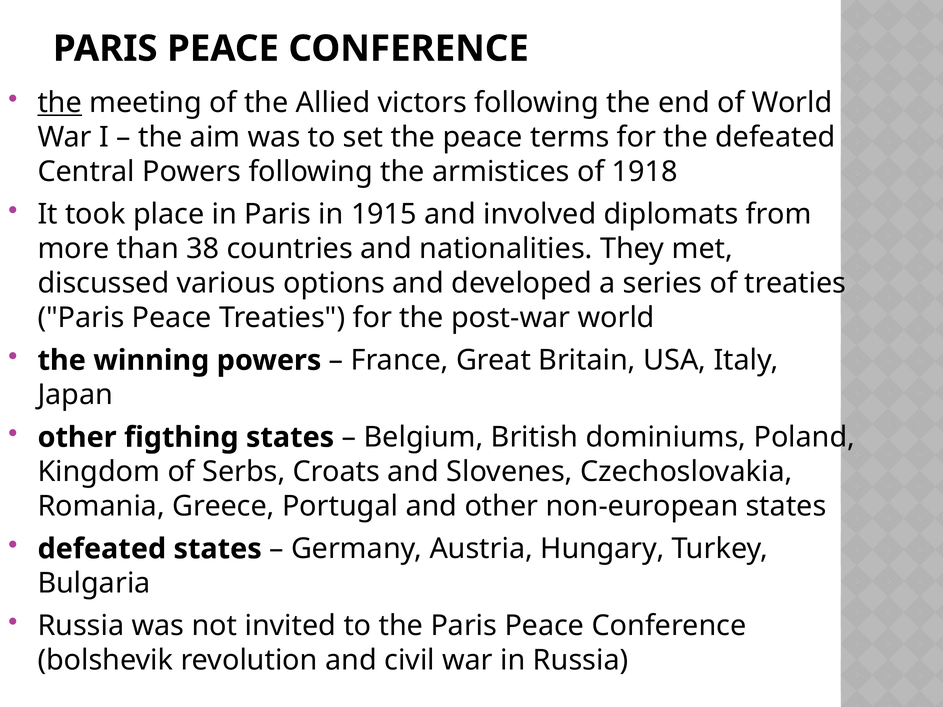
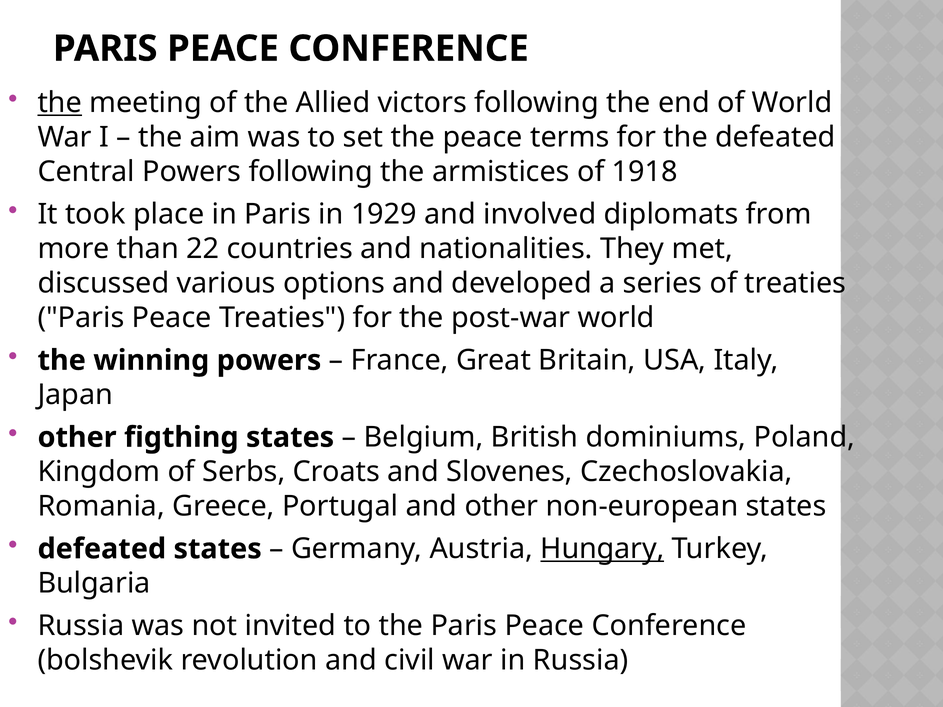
1915: 1915 -> 1929
38: 38 -> 22
Hungary underline: none -> present
